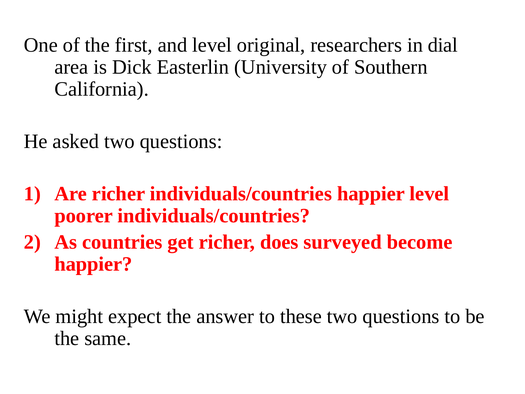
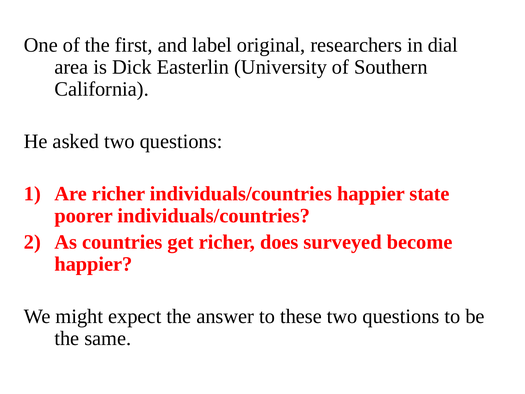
and level: level -> label
happier level: level -> state
